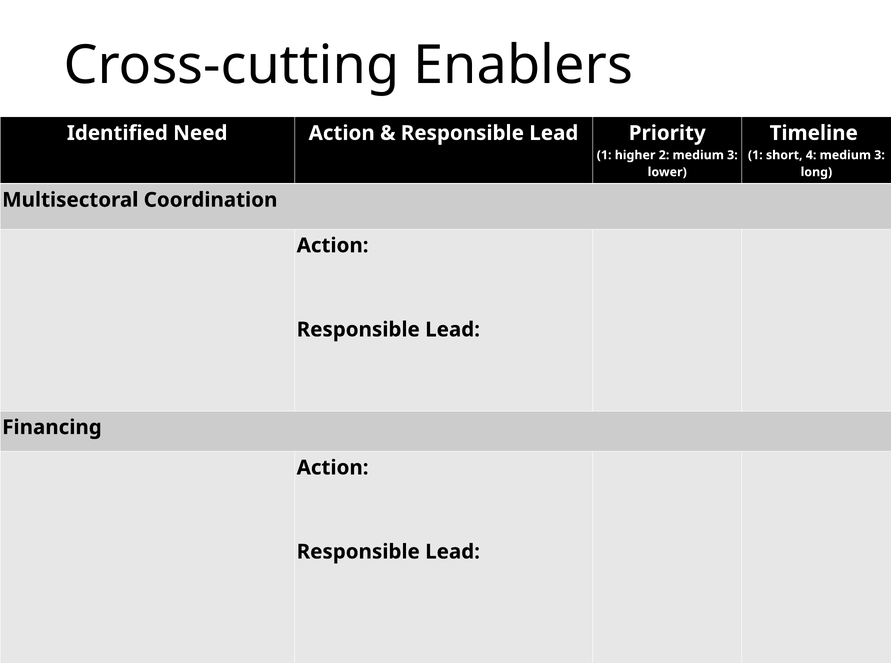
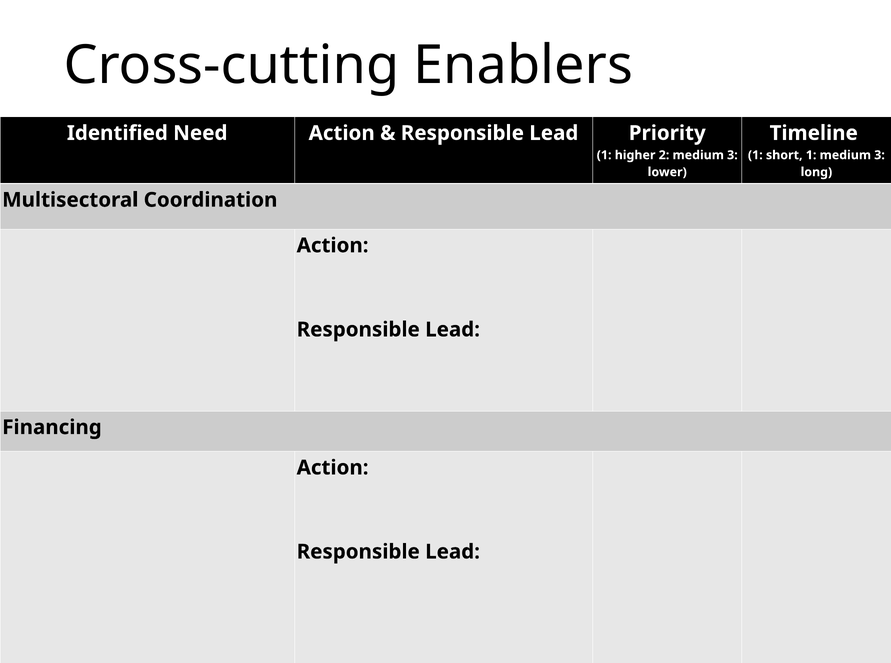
short 4: 4 -> 1
